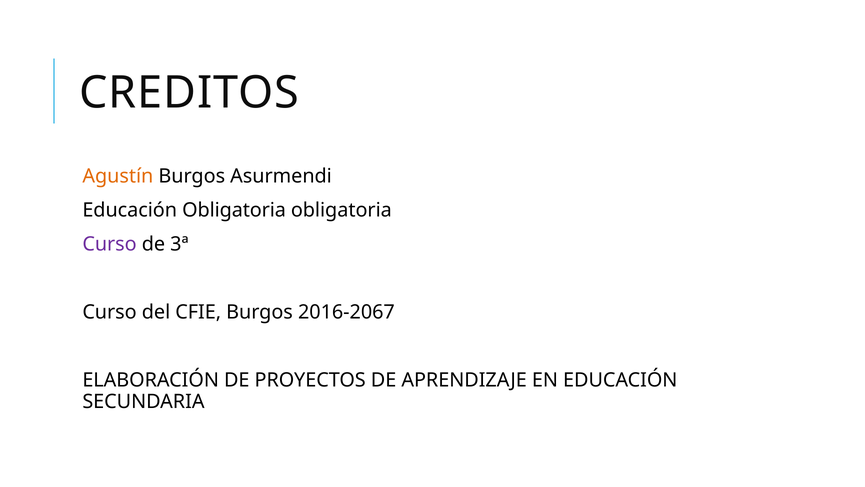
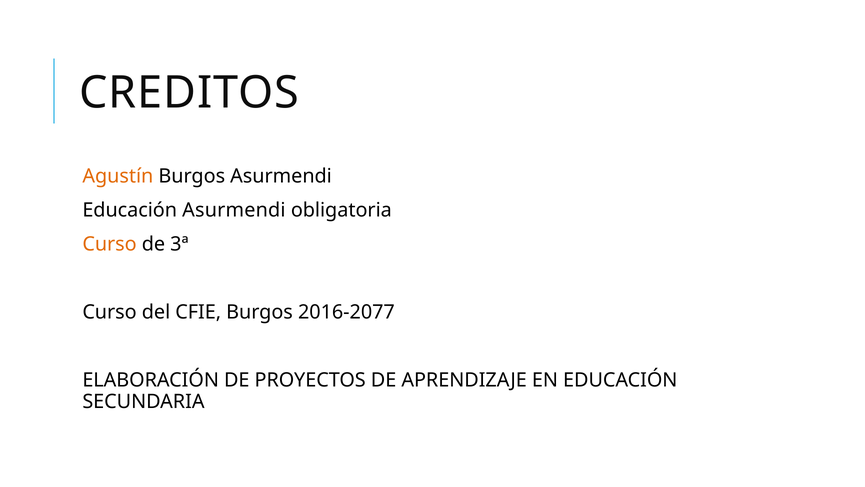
Educación Obligatoria: Obligatoria -> Asurmendi
Curso at (110, 244) colour: purple -> orange
2016-2067: 2016-2067 -> 2016-2077
